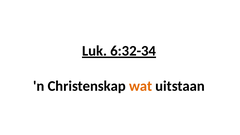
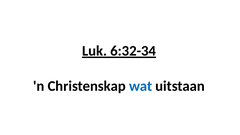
wat colour: orange -> blue
